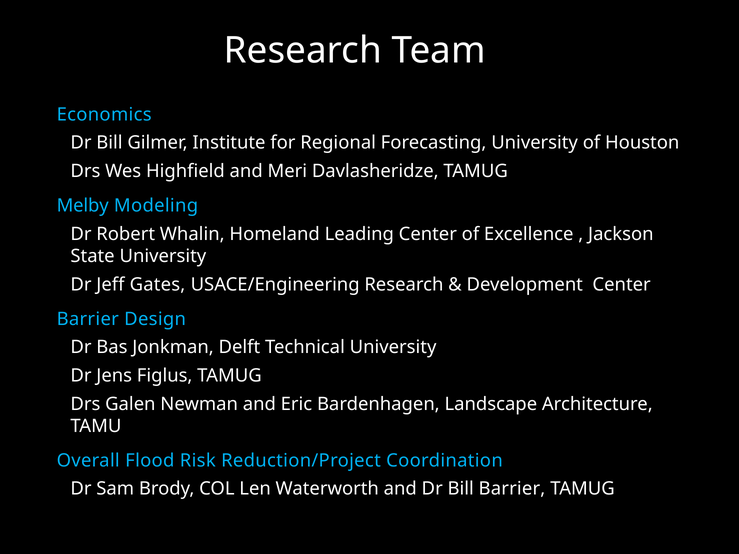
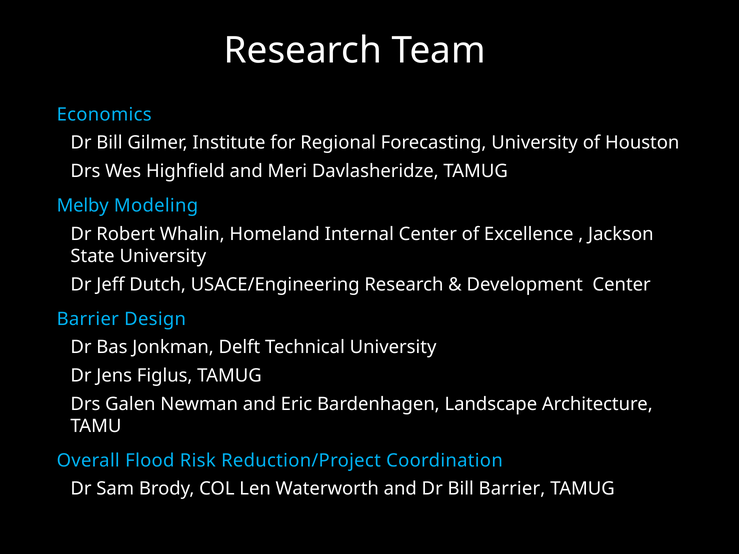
Leading: Leading -> Internal
Gates: Gates -> Dutch
